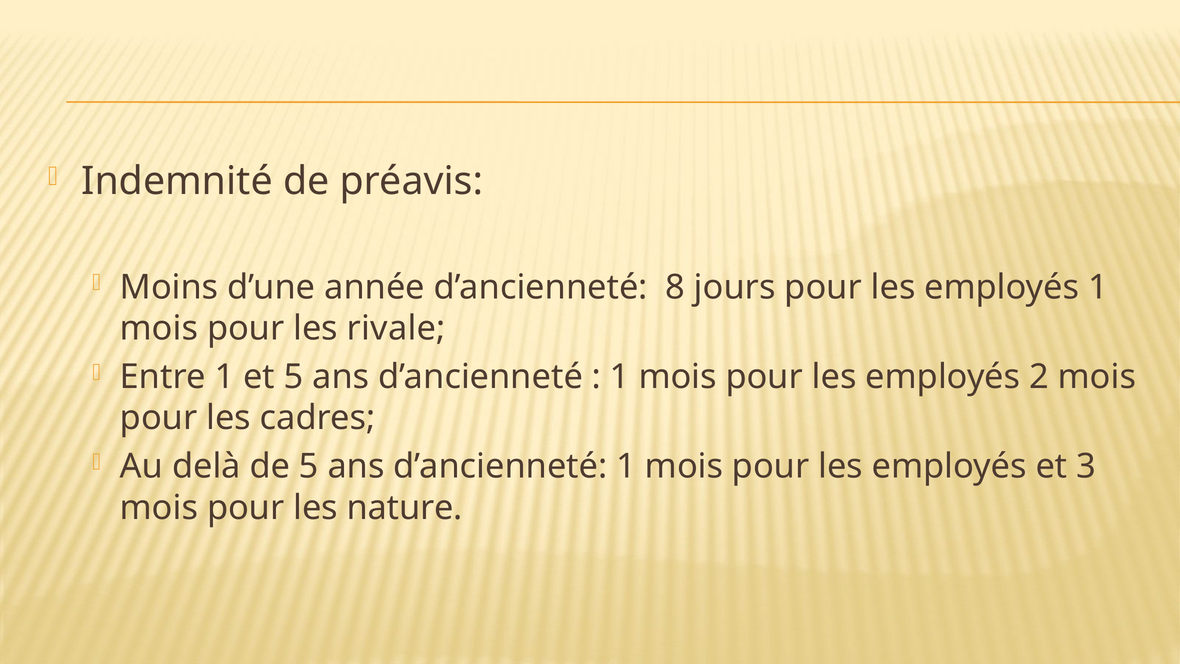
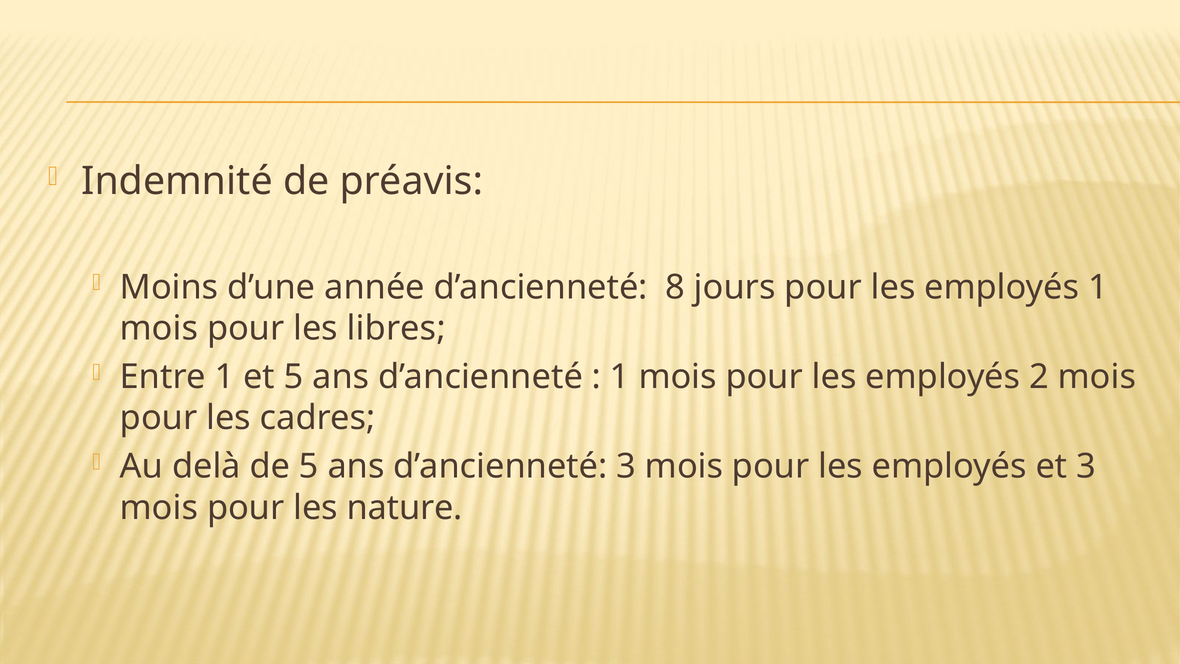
rivale: rivale -> libres
d’ancienneté 1: 1 -> 3
